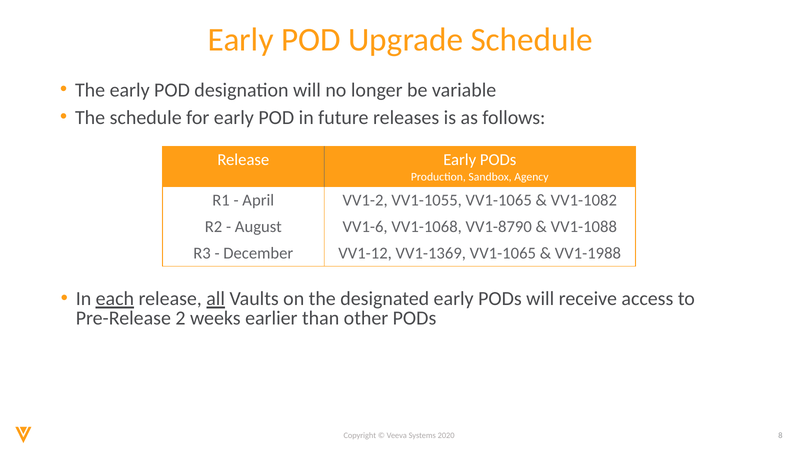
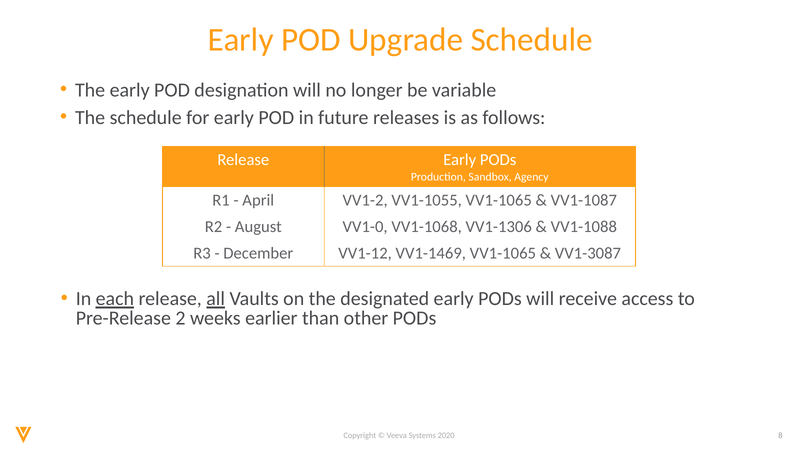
VV1-1082: VV1-1082 -> VV1-1087
VV1-6: VV1-6 -> VV1-0
VV1-8790: VV1-8790 -> VV1-1306
VV1-1369: VV1-1369 -> VV1-1469
VV1-1988: VV1-1988 -> VV1-3087
